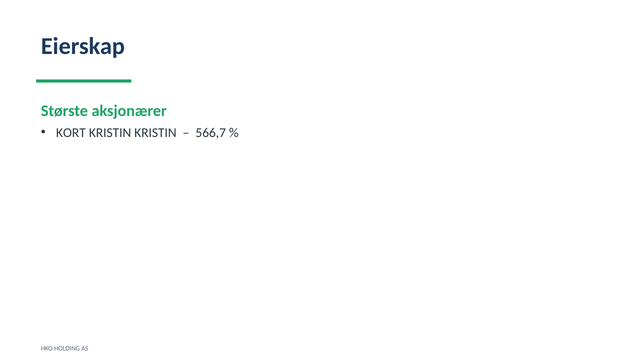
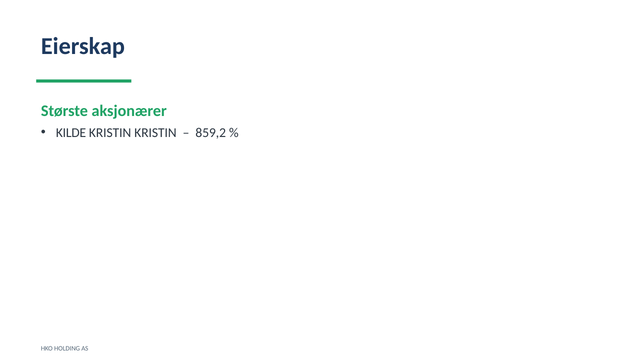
KORT: KORT -> KILDE
566,7: 566,7 -> 859,2
